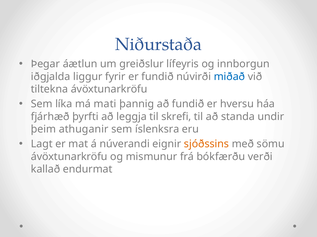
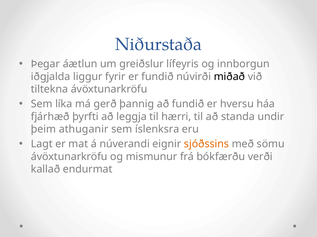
miðað colour: blue -> black
mati: mati -> gerð
skrefi: skrefi -> hærri
